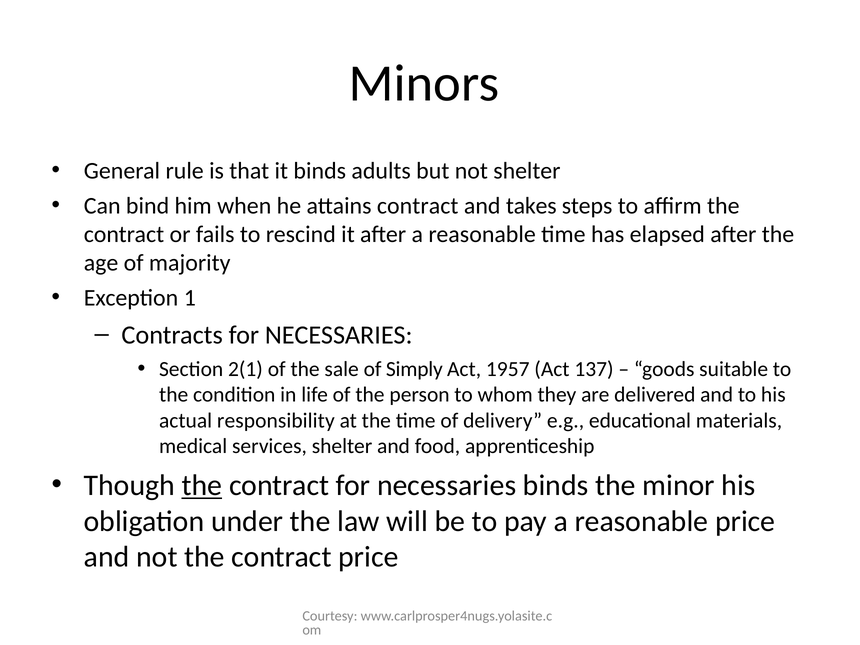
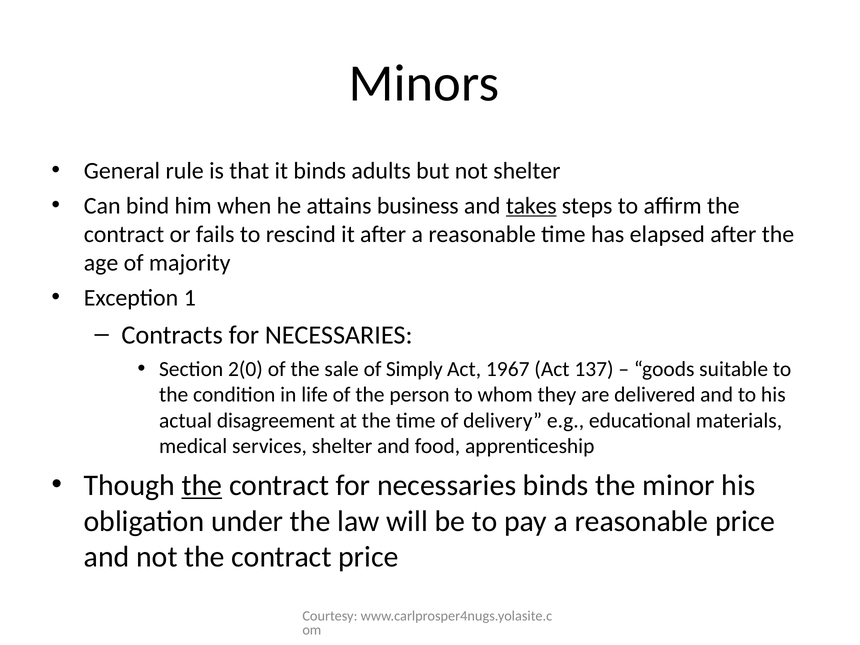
attains contract: contract -> business
takes underline: none -> present
2(1: 2(1 -> 2(0
1957: 1957 -> 1967
responsibility: responsibility -> disagreement
